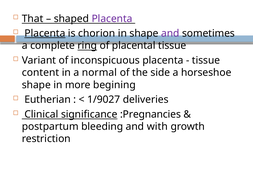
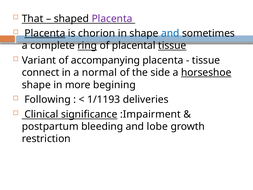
and at (170, 33) colour: purple -> blue
tissue at (172, 46) underline: none -> present
inconspicuous: inconspicuous -> accompanying
content: content -> connect
horseshoe underline: none -> present
Eutherian: Eutherian -> Following
1/9027: 1/9027 -> 1/1193
:Pregnancies: :Pregnancies -> :Impairment
with: with -> lobe
